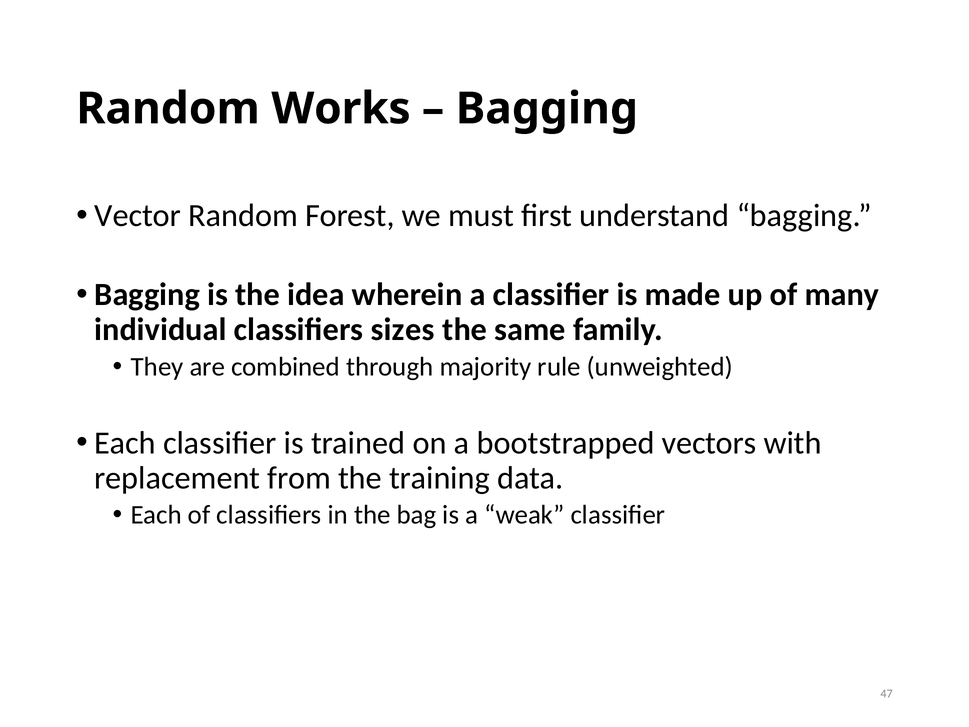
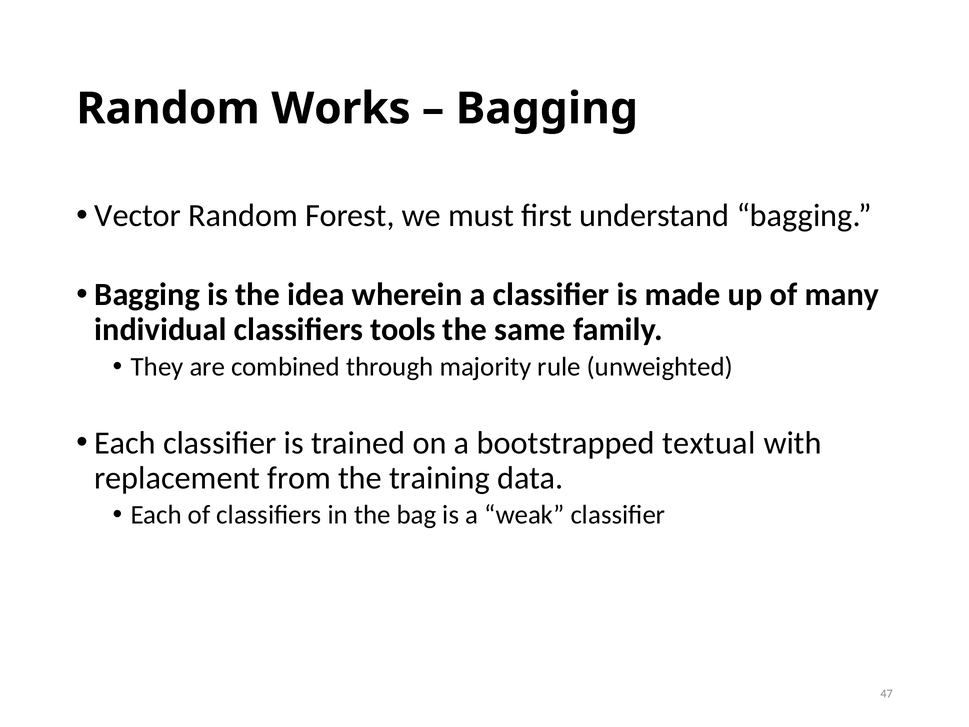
sizes: sizes -> tools
vectors: vectors -> textual
